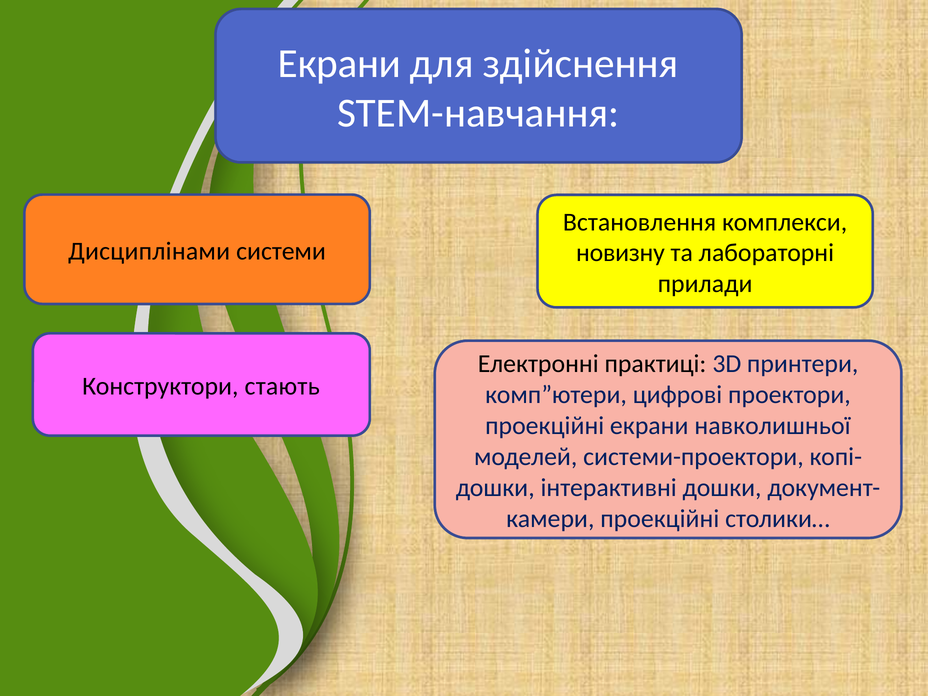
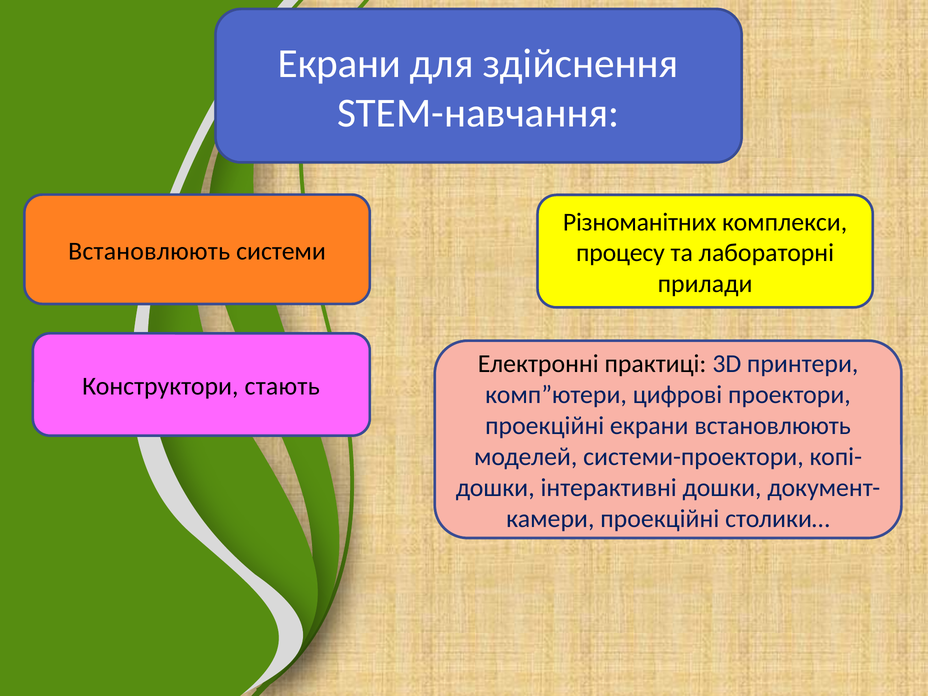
Встановлення: Встановлення -> Різноманітних
Дисциплінами at (149, 251): Дисциплінами -> Встановлюють
новизну: новизну -> процесу
екрани навколишньої: навколишньої -> встановлюють
